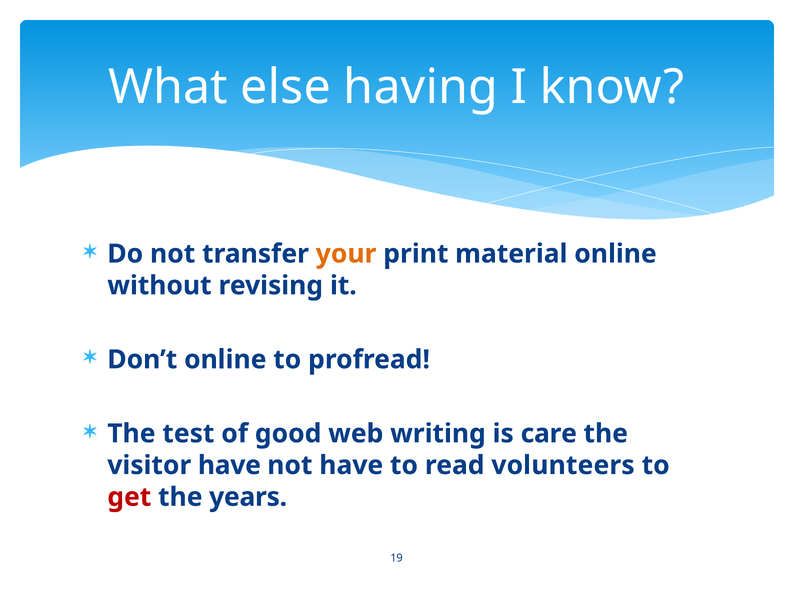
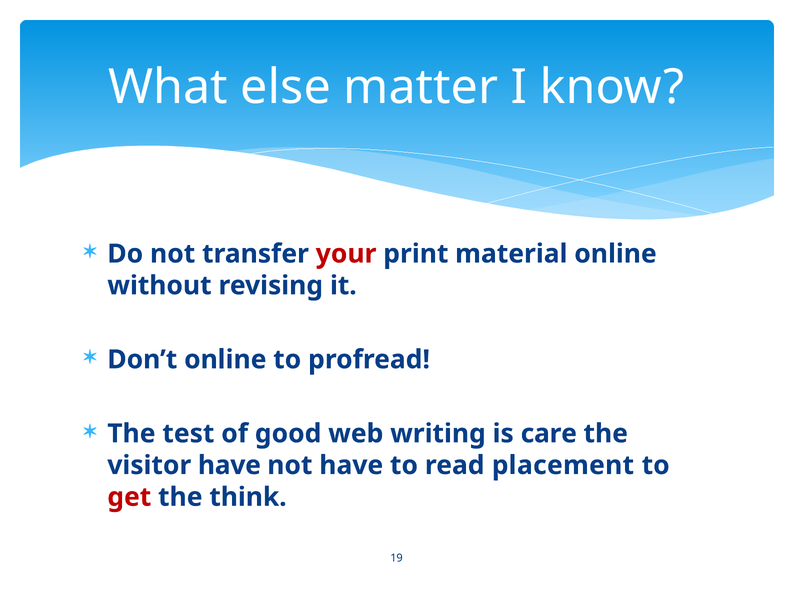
having: having -> matter
your colour: orange -> red
volunteers: volunteers -> placement
years: years -> think
